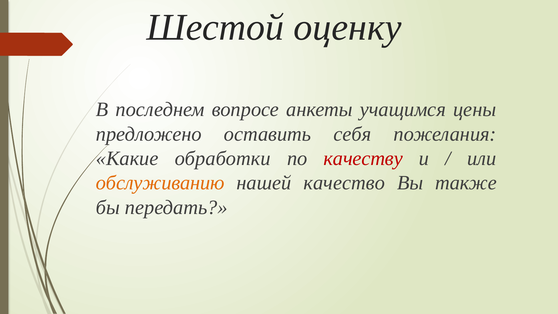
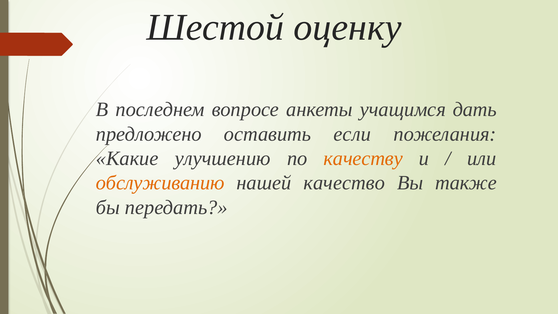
цены: цены -> дать
себя: себя -> если
обработки: обработки -> улучшению
качеству colour: red -> orange
